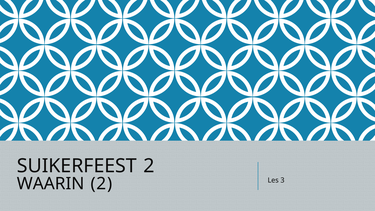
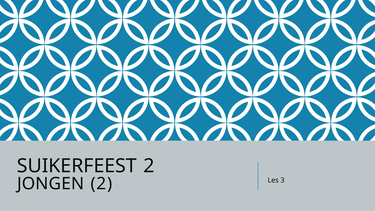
WAARIN: WAARIN -> JONGEN
